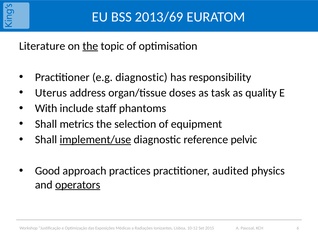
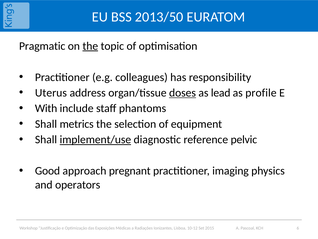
2013/69: 2013/69 -> 2013/50
Literature: Literature -> Pragmatic
e.g diagnostic: diagnostic -> colleagues
doses underline: none -> present
task: task -> lead
quality: quality -> profile
practices: practices -> pregnant
audited: audited -> imaging
operators underline: present -> none
